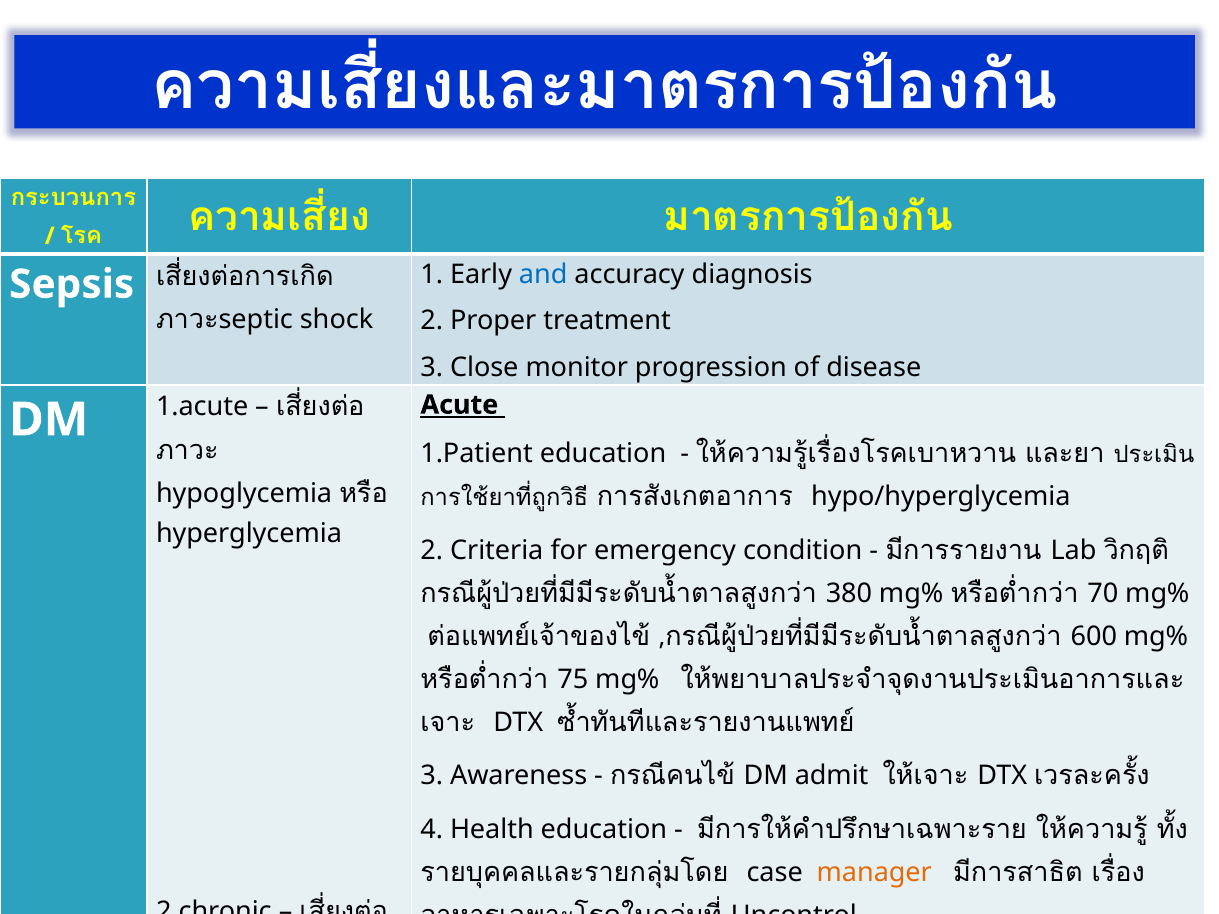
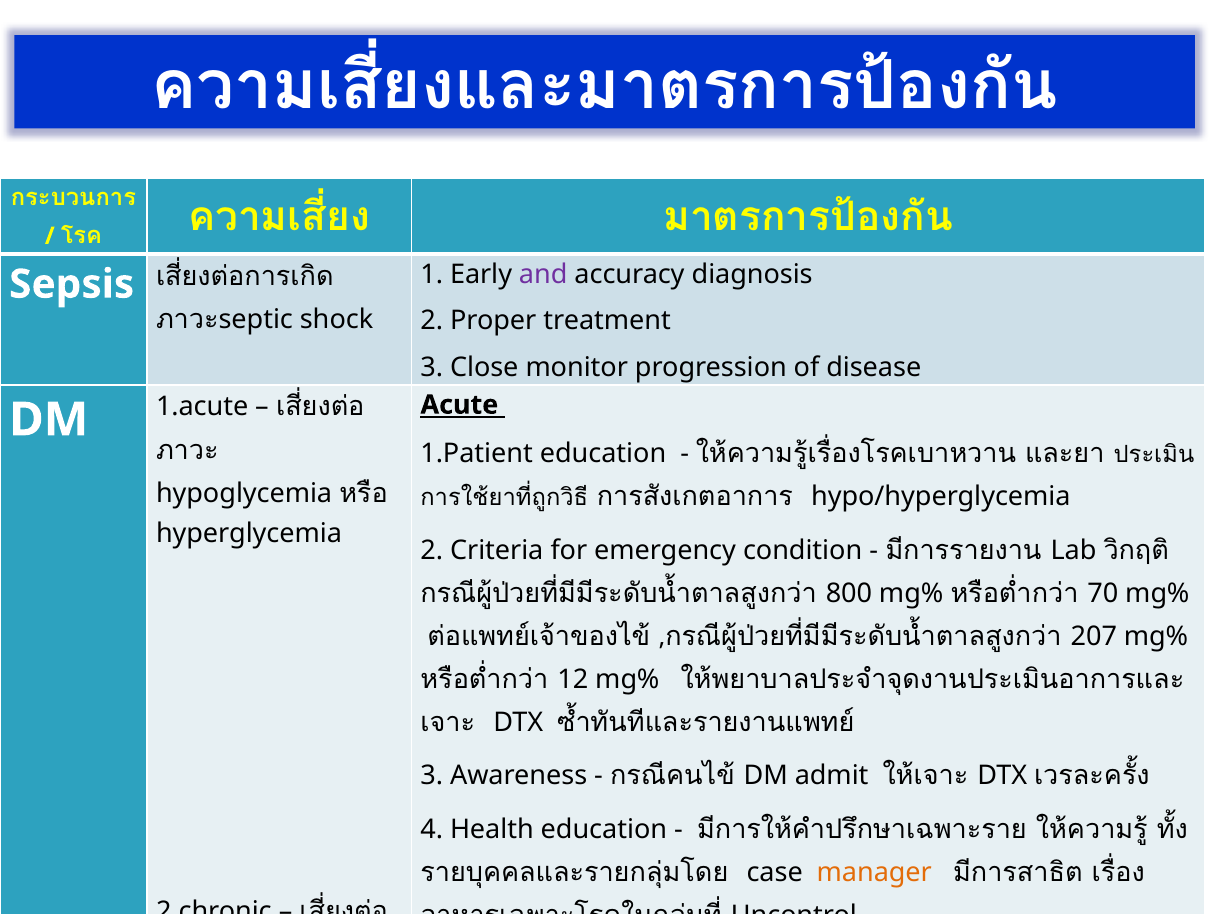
and colour: blue -> purple
380: 380 -> 800
600: 600 -> 207
75: 75 -> 12
